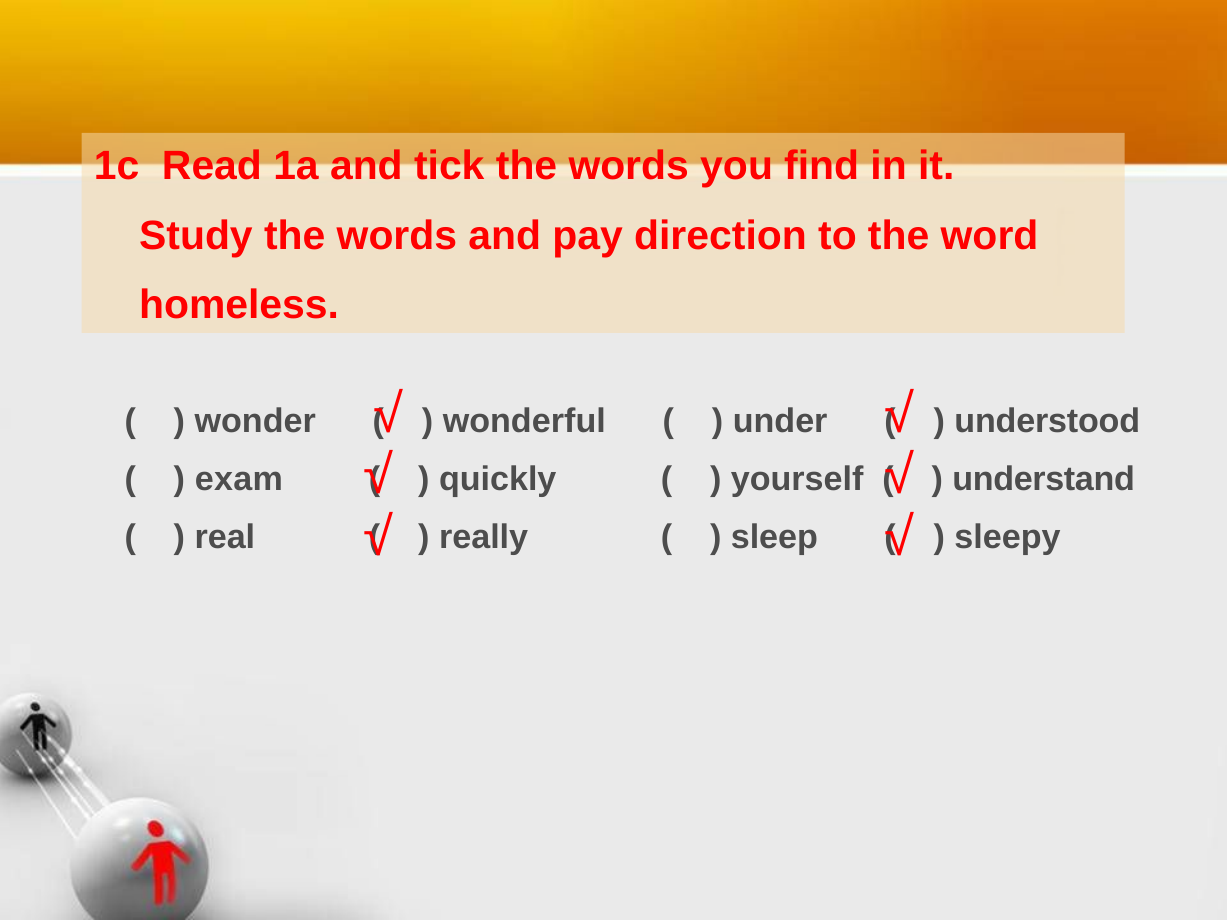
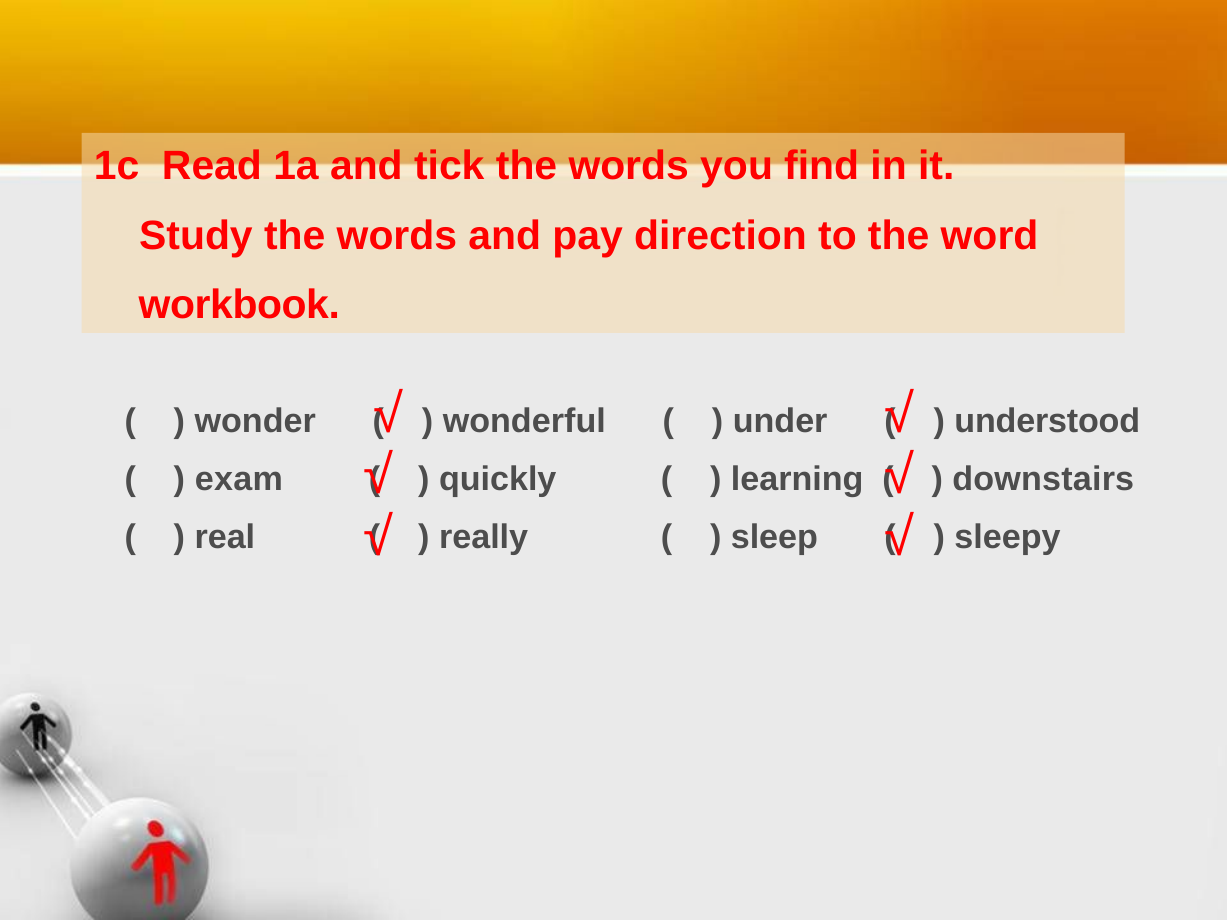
homeless: homeless -> workbook
yourself: yourself -> learning
understand: understand -> downstairs
